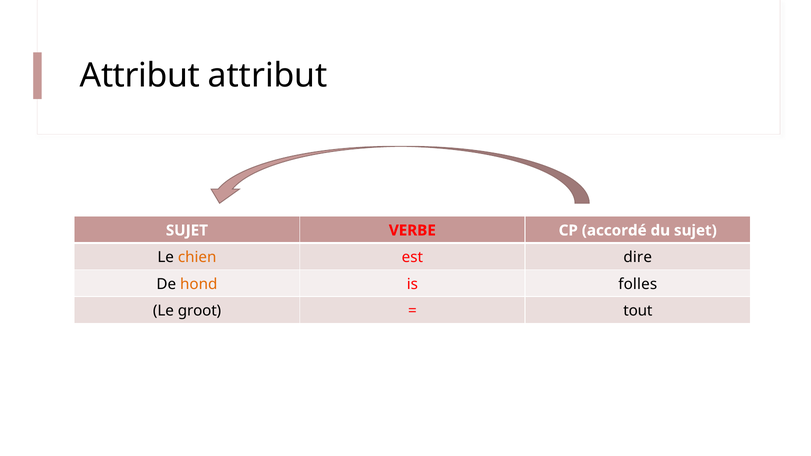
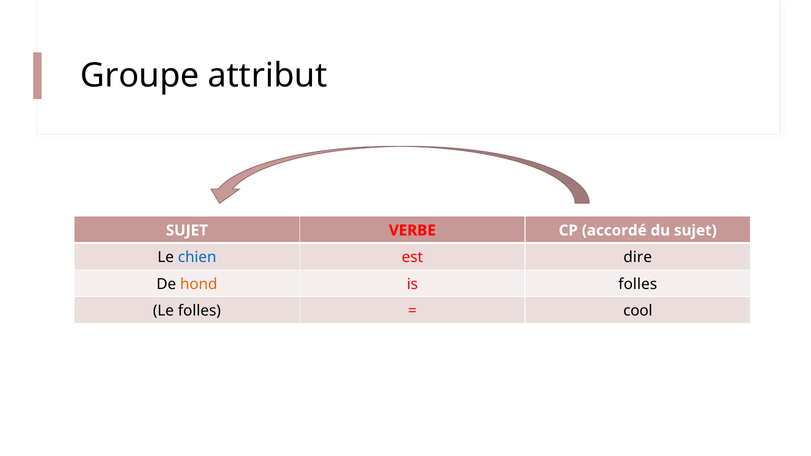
Attribut at (140, 76): Attribut -> Groupe
chien colour: orange -> blue
Le groot: groot -> folles
tout: tout -> cool
